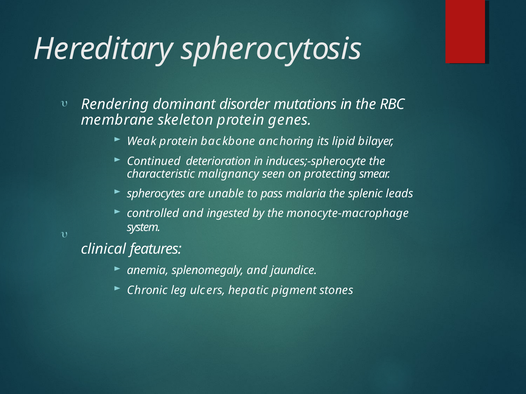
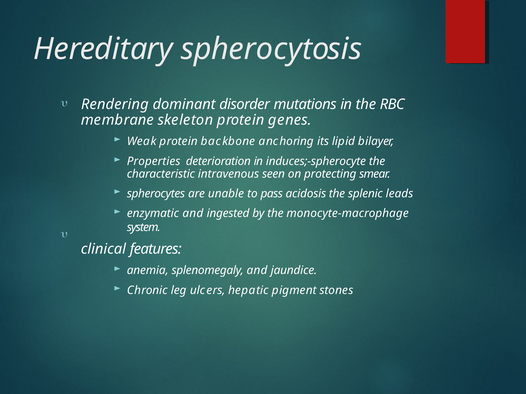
Continued: Continued -> Properties
malignancy: malignancy -> intravenous
malaria: malaria -> acidosis
controlled: controlled -> enzymatic
